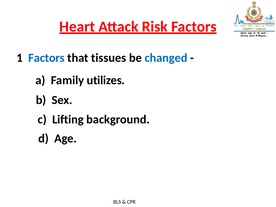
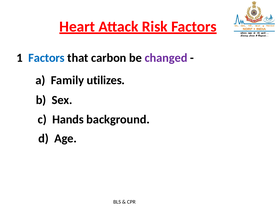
tissues: tissues -> carbon
changed colour: blue -> purple
Lifting: Lifting -> Hands
